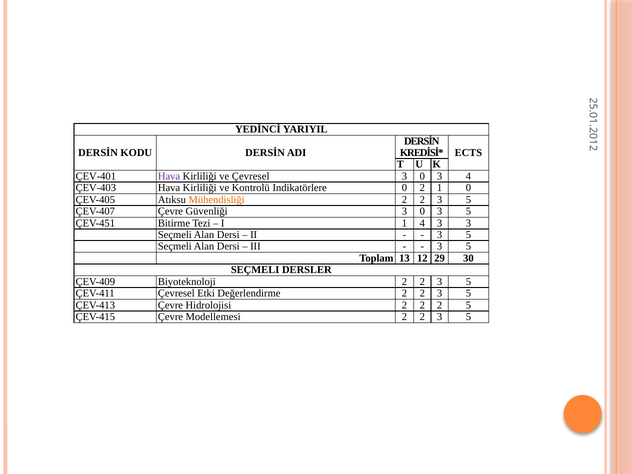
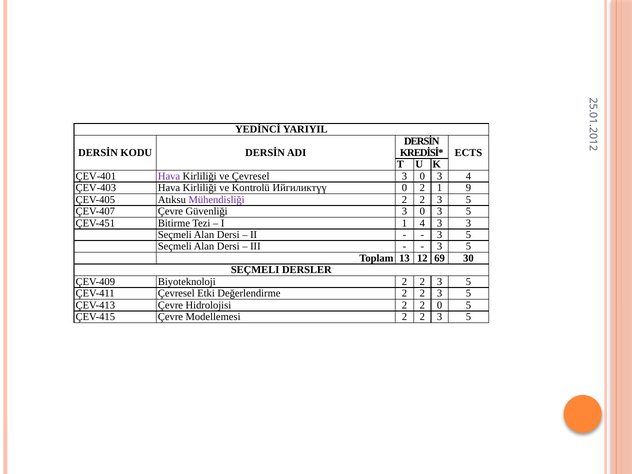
Indikatörlere: Indikatörlere -> Ийгиликтүү
1 0: 0 -> 9
Mühendisliği colour: orange -> purple
29: 29 -> 69
2 2 2: 2 -> 0
